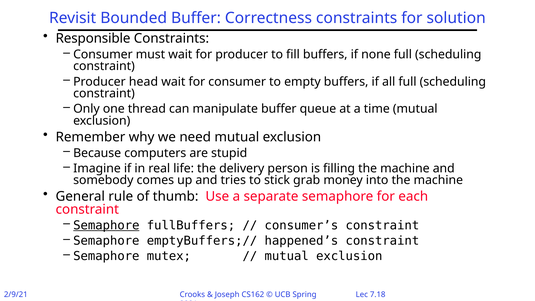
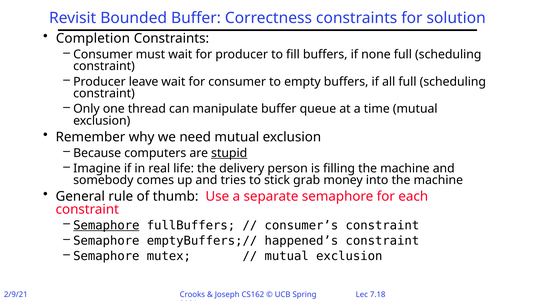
Responsible: Responsible -> Completion
head: head -> leave
stupid underline: none -> present
